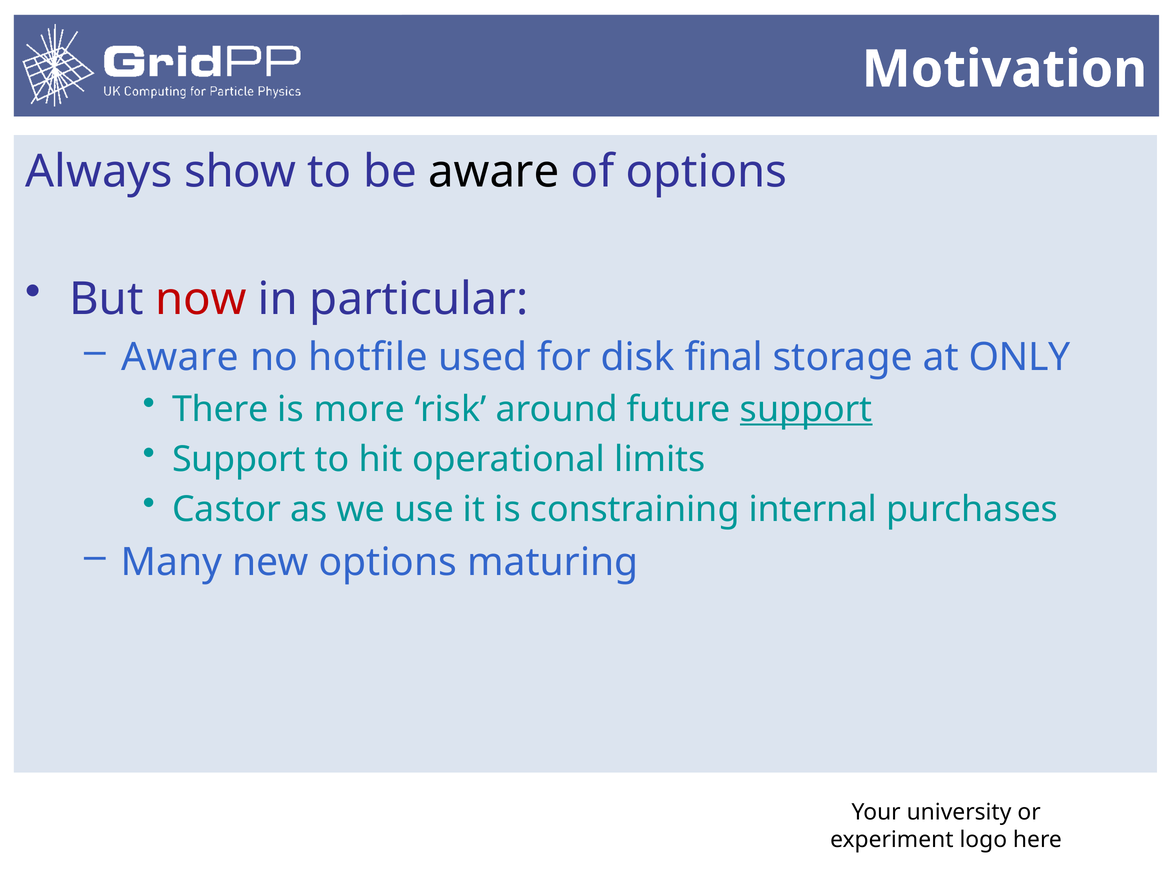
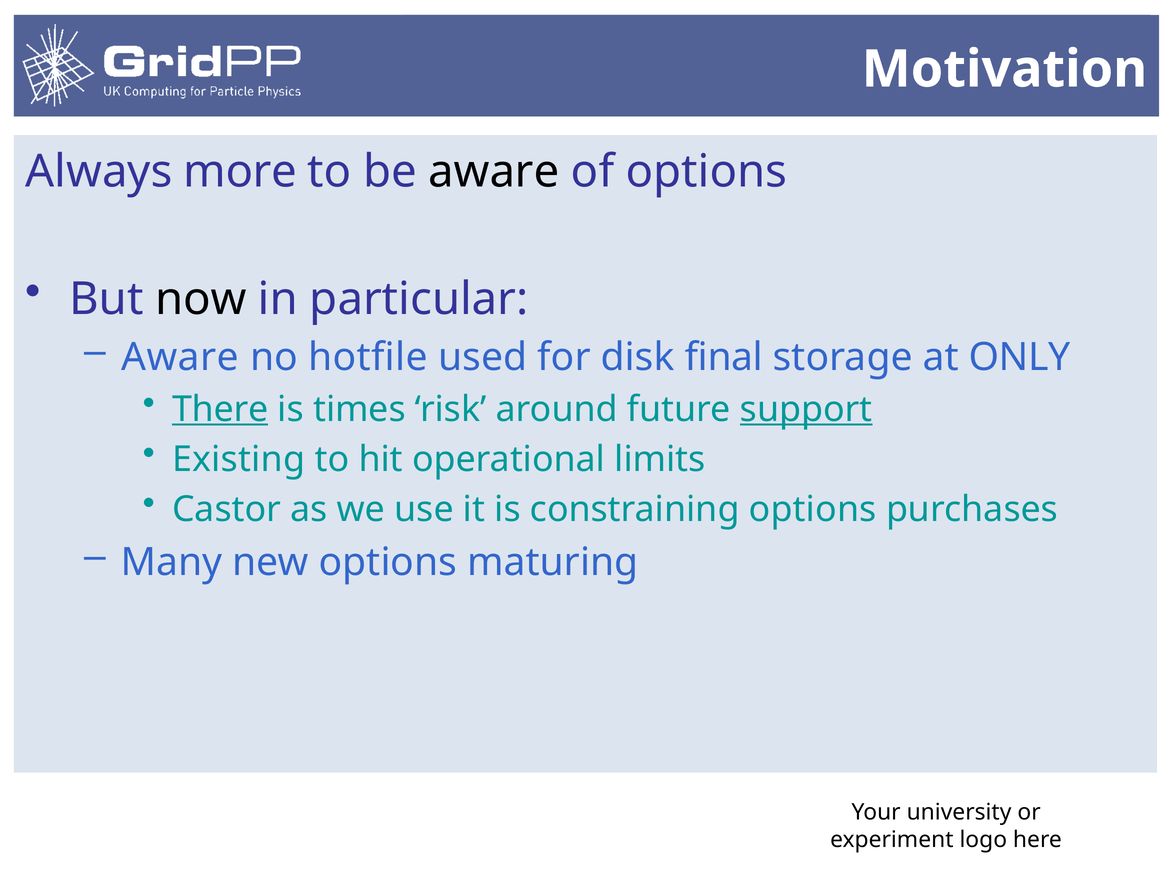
show: show -> more
now colour: red -> black
There underline: none -> present
more: more -> times
Support at (239, 459): Support -> Existing
constraining internal: internal -> options
